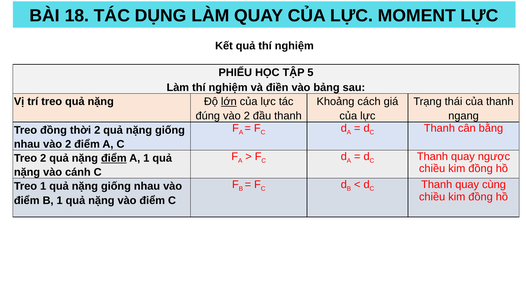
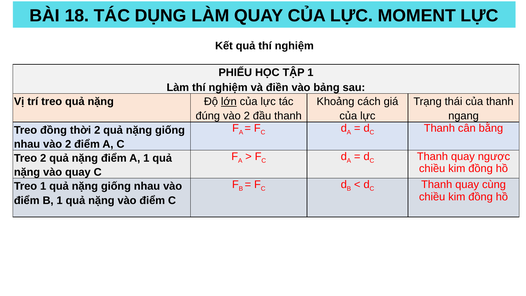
TẬP 5: 5 -> 1
điểm at (114, 158) underline: present -> none
vào cánh: cánh -> quay
